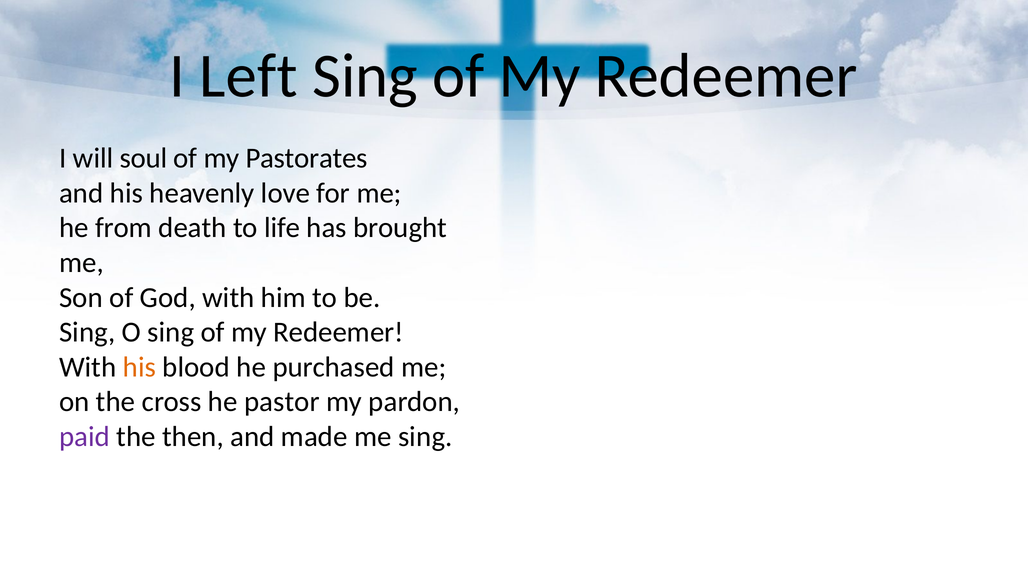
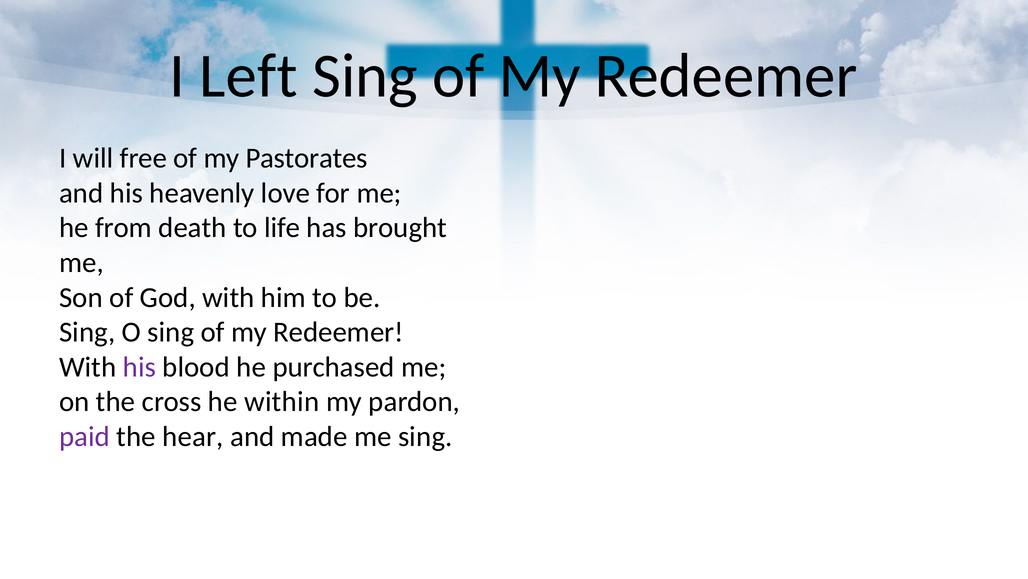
soul: soul -> free
his at (139, 367) colour: orange -> purple
pastor: pastor -> within
then: then -> hear
